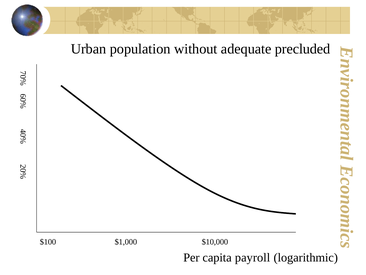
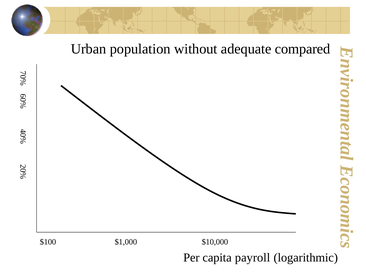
precluded: precluded -> compared
